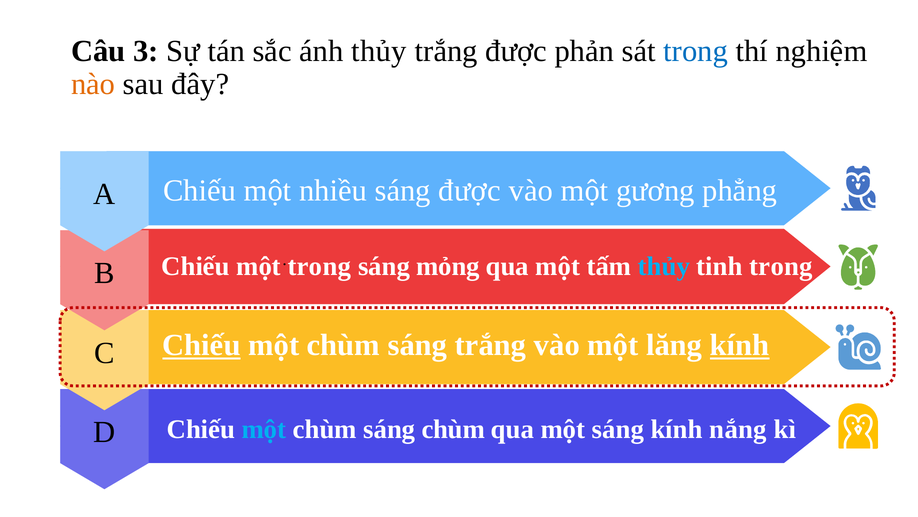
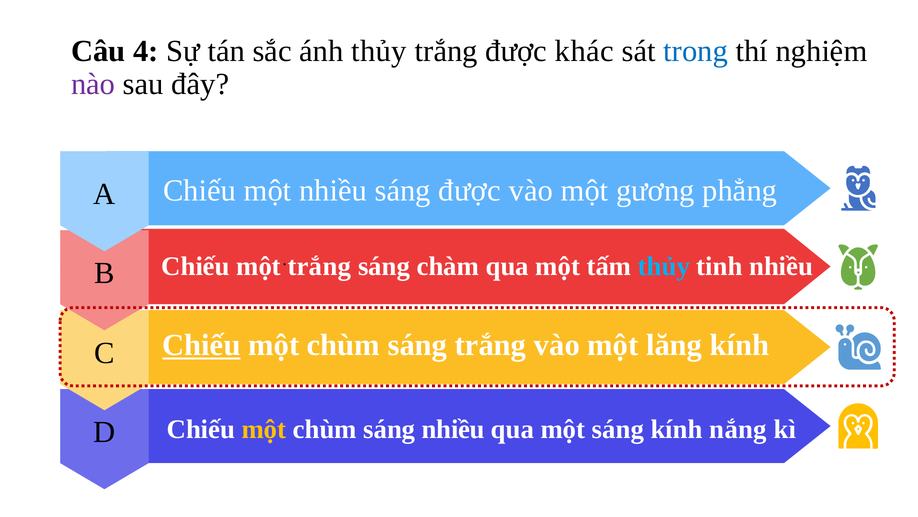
3: 3 -> 4
phản: phản -> khác
nào colour: orange -> purple
một trong: trong -> trắng
mỏng: mỏng -> chàm
tinh trong: trong -> nhiều
kính at (740, 345) underline: present -> none
một at (264, 429) colour: light blue -> yellow
sáng chùm: chùm -> nhiều
